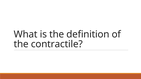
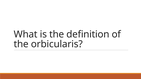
contractile: contractile -> orbicularis
